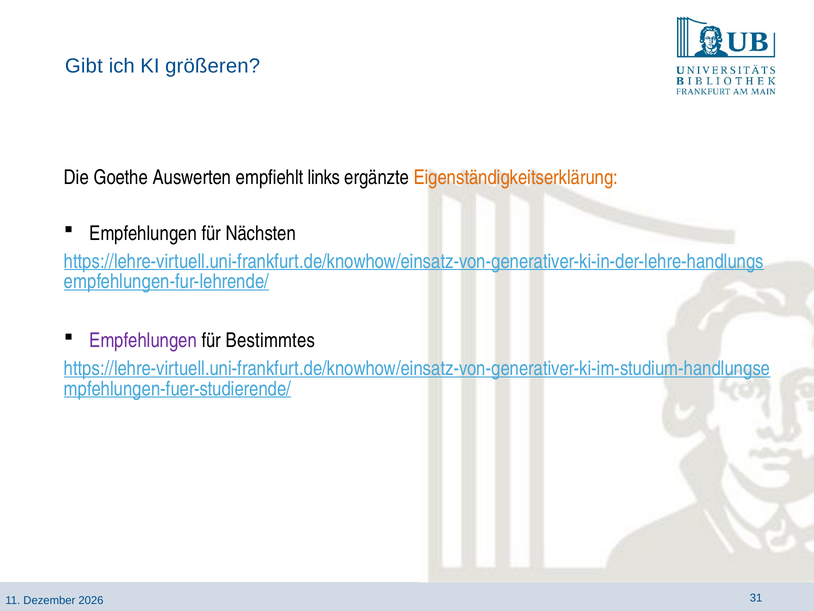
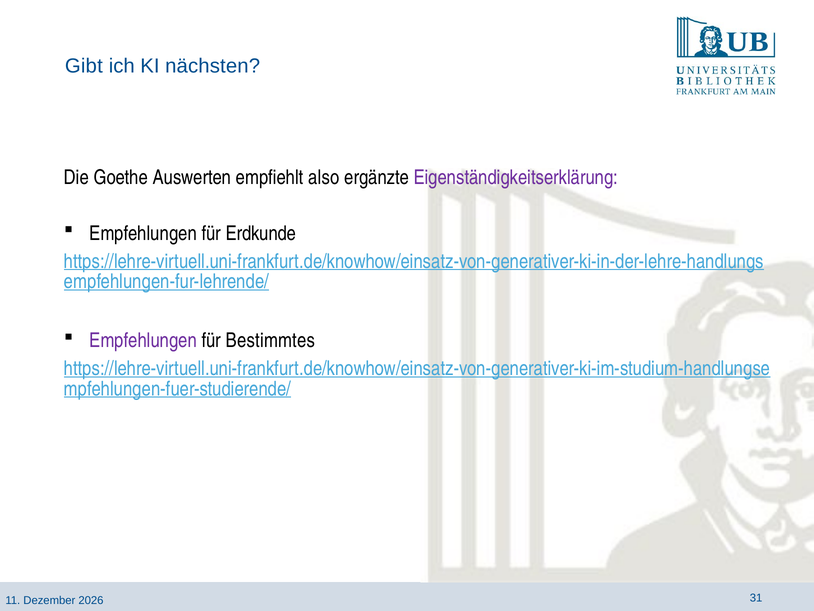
größeren: größeren -> nächsten
links: links -> also
Eigenständigkeitserklärung colour: orange -> purple
Nächsten: Nächsten -> Erdkunde
